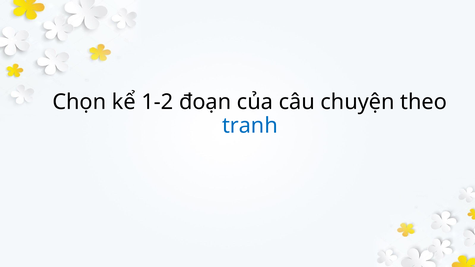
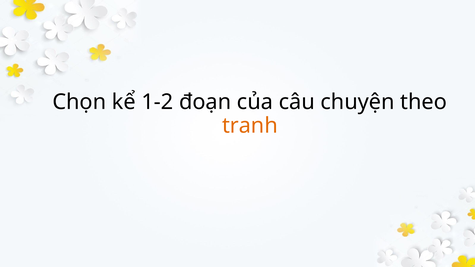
tranh colour: blue -> orange
